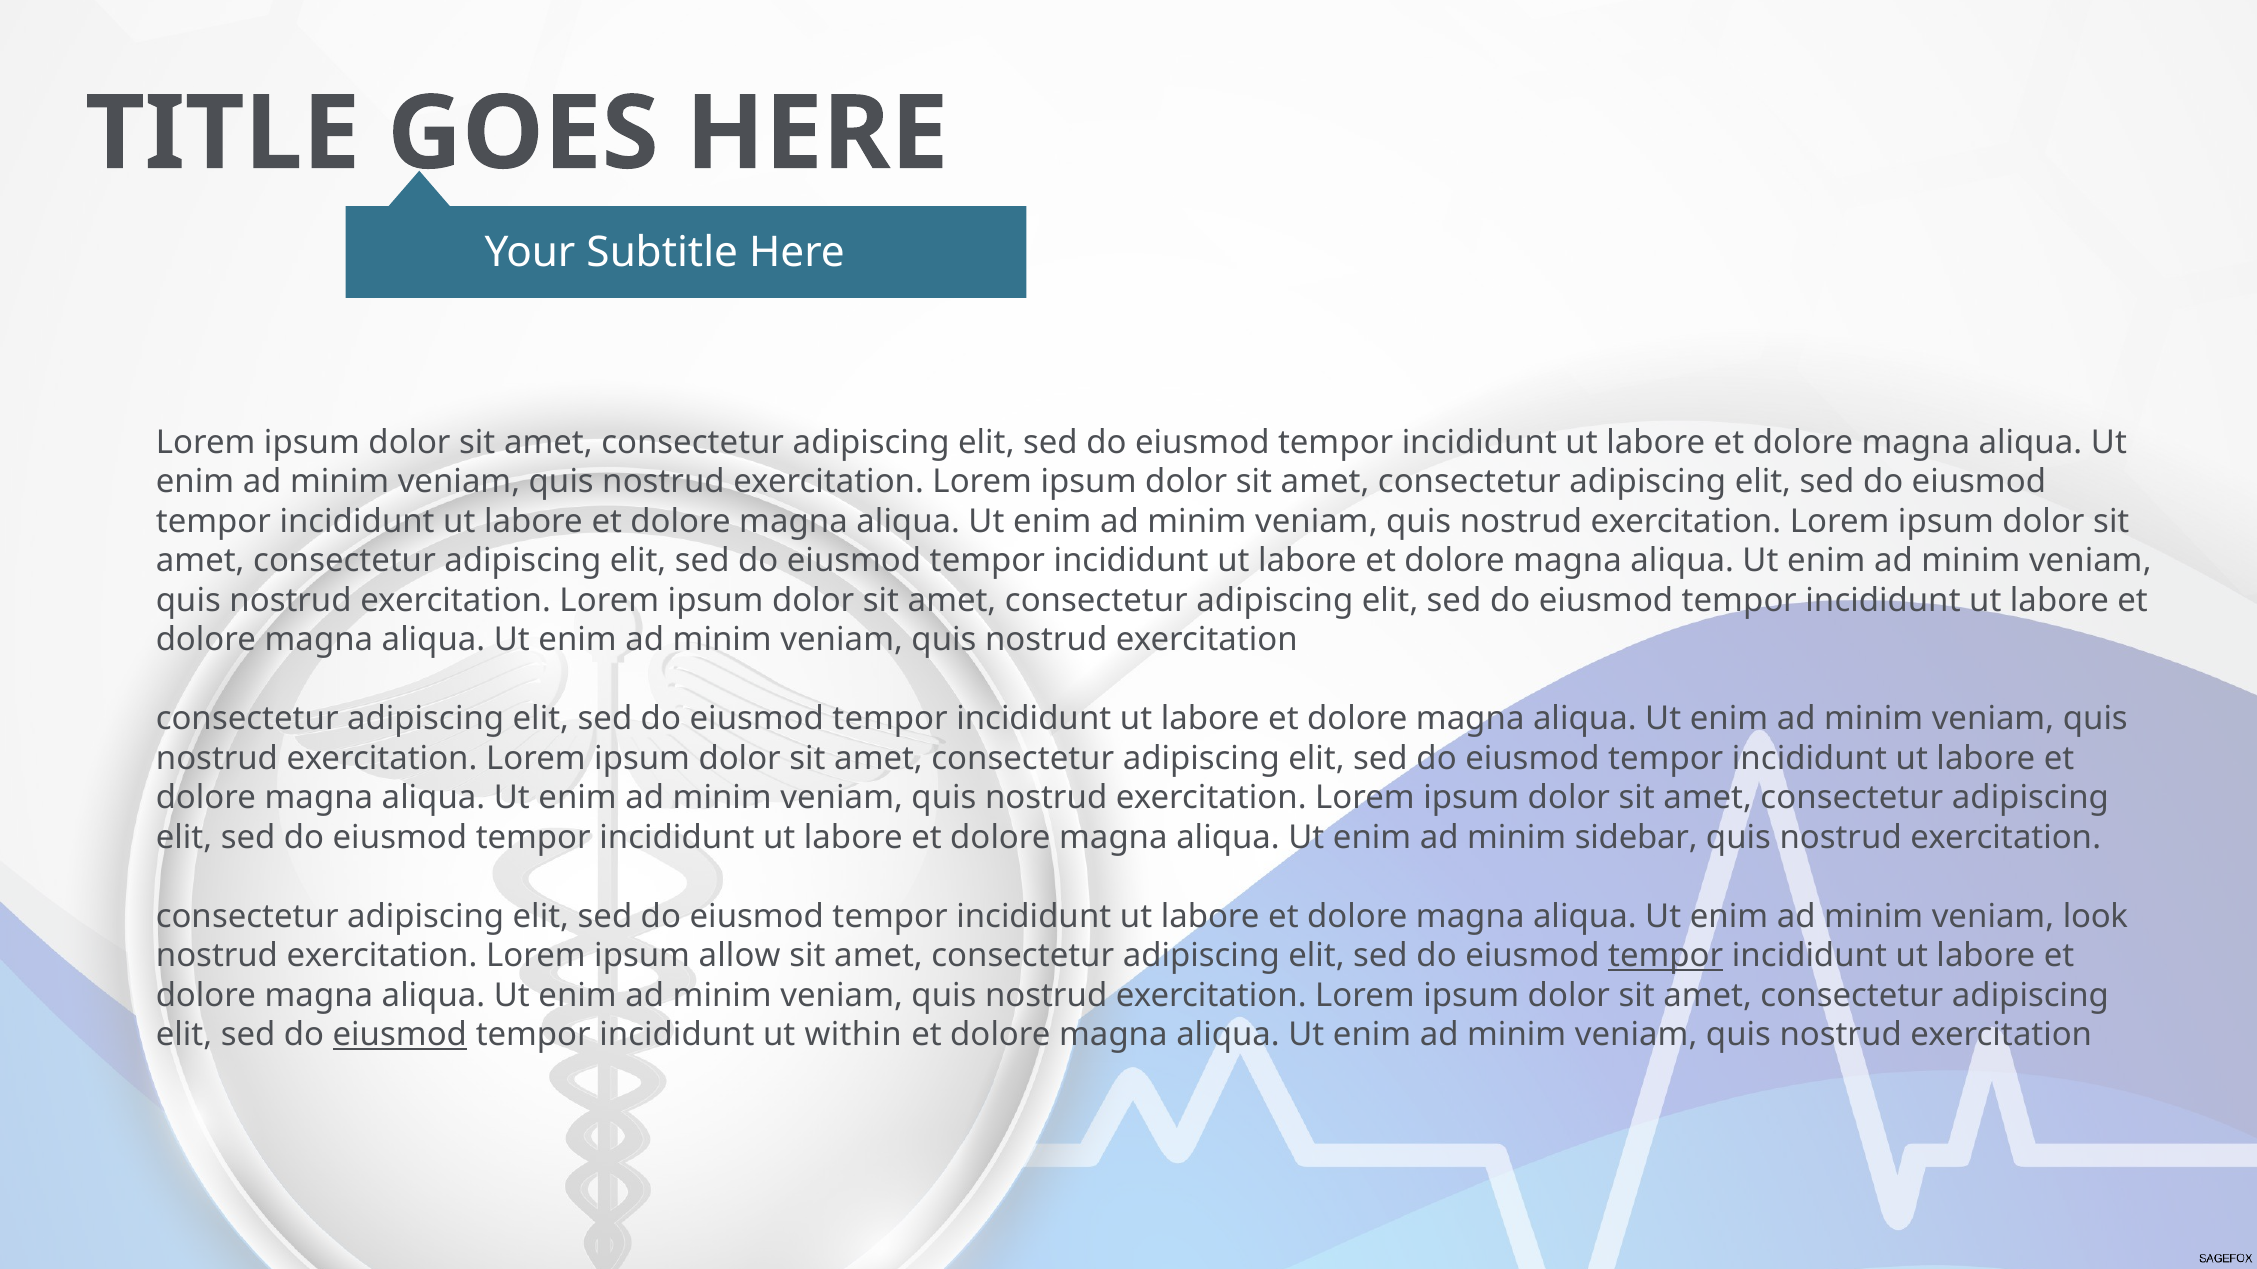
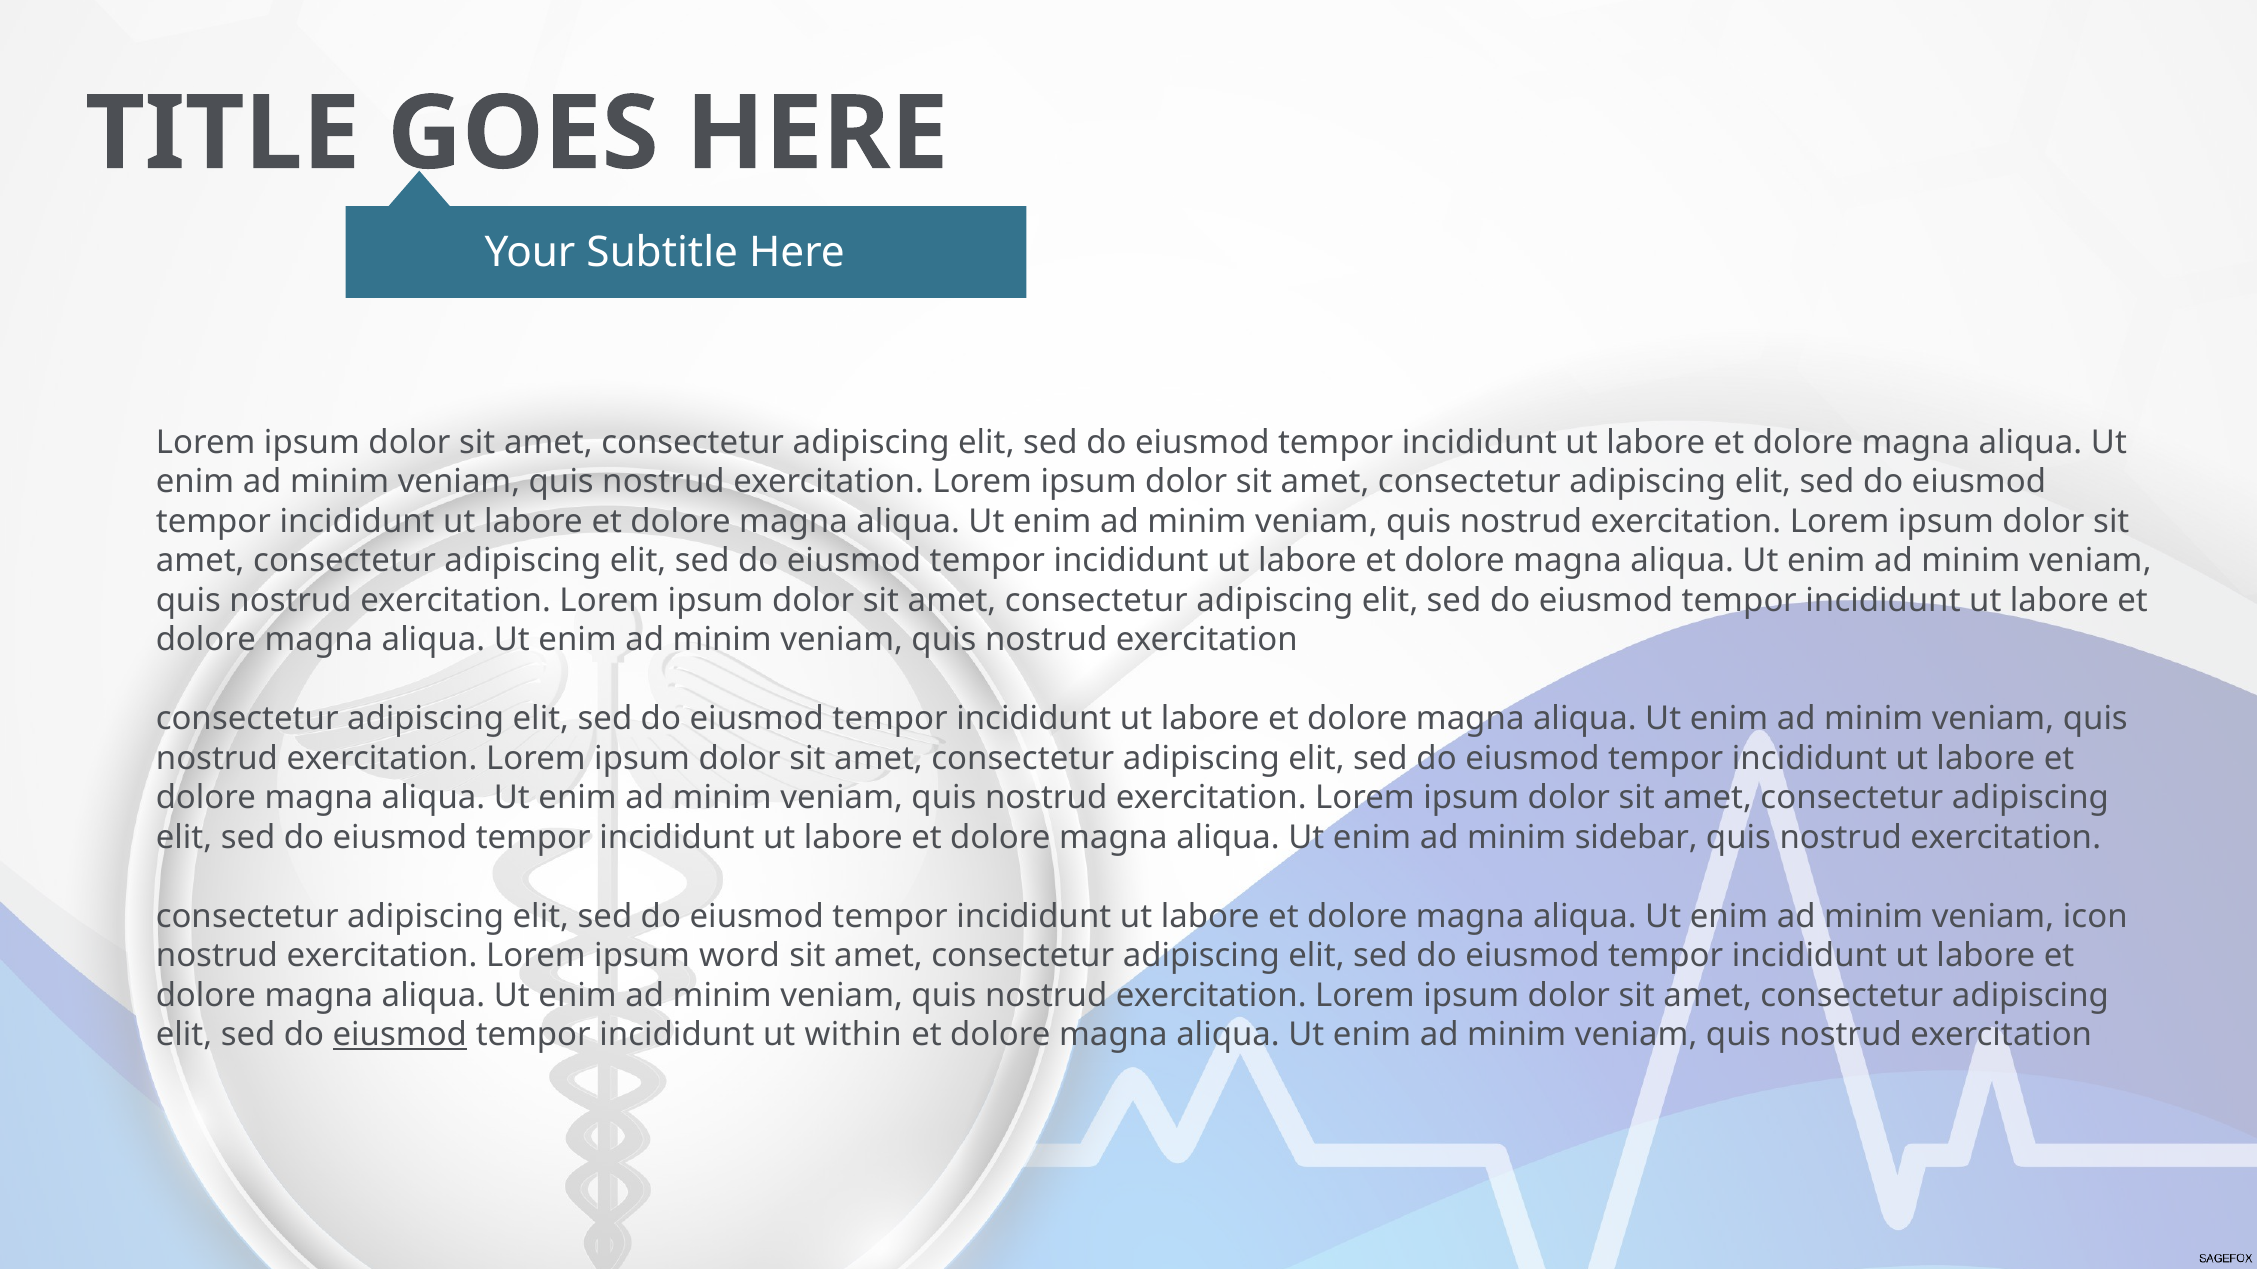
look: look -> icon
allow: allow -> word
tempor at (1666, 956) underline: present -> none
